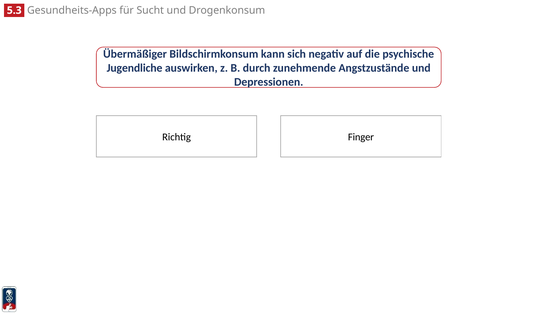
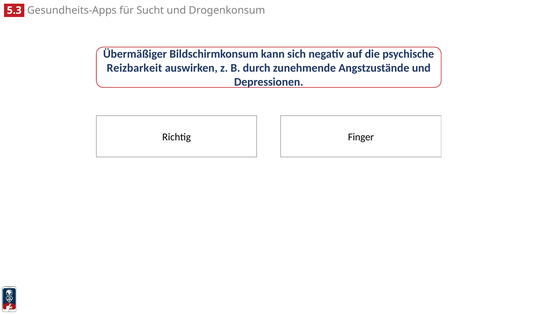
Jugendliche: Jugendliche -> Reizbarkeit
